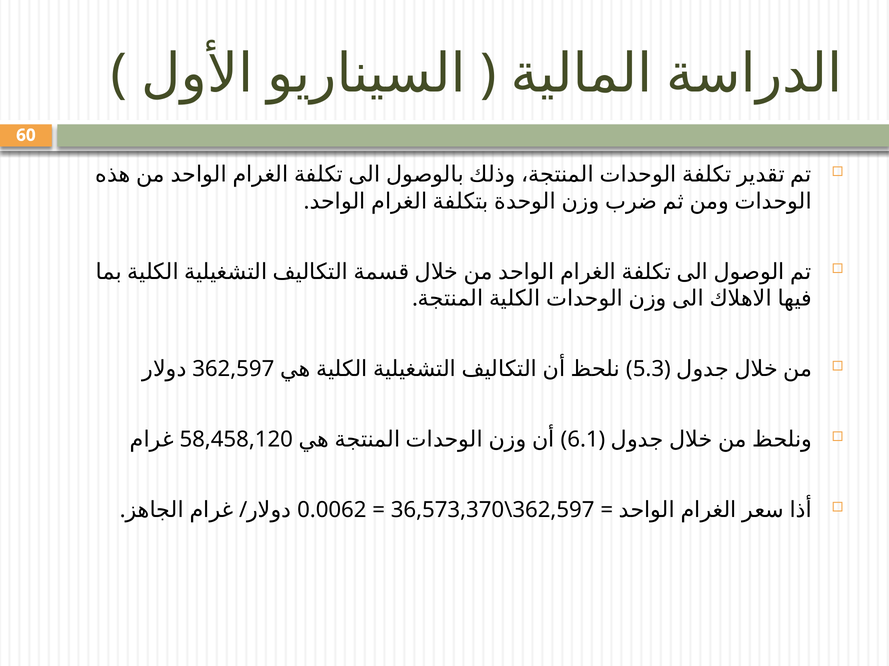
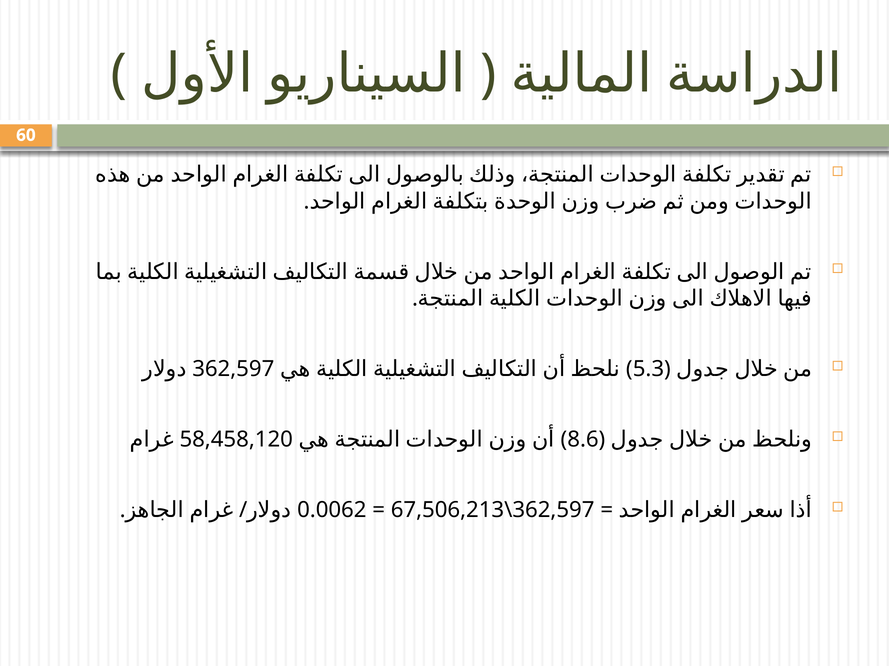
6.1: 6.1 -> 8.6
36,573,370: 36,573,370 -> 67,506,213
